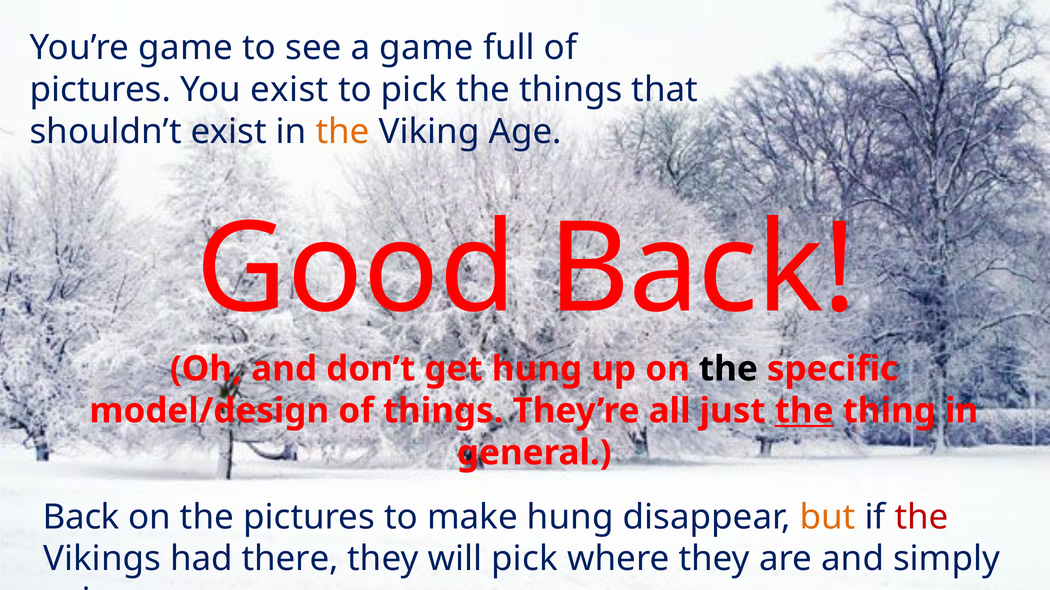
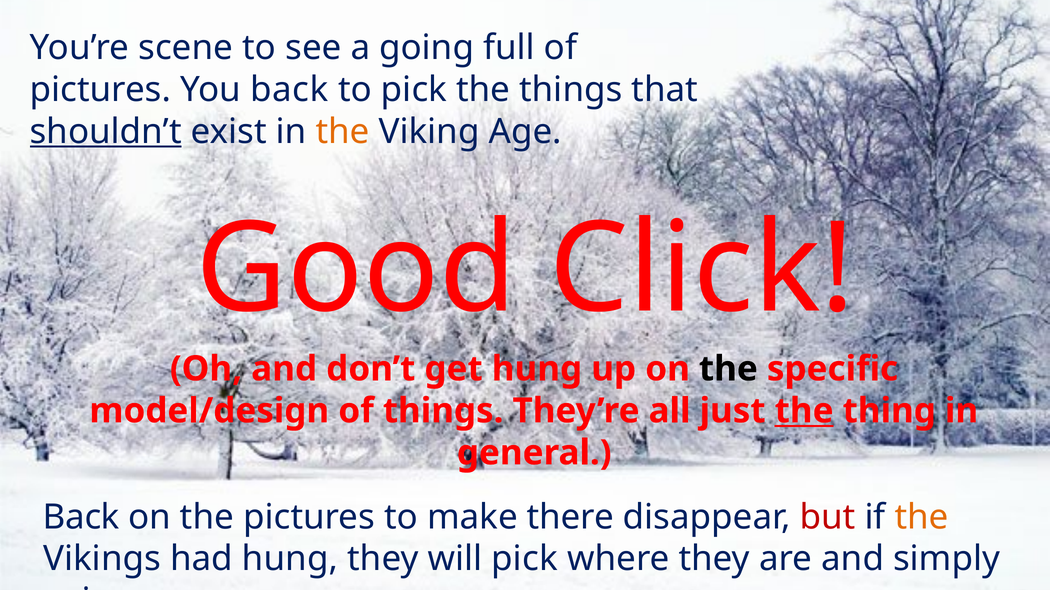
You’re game: game -> scene
a game: game -> going
You exist: exist -> back
shouldn’t underline: none -> present
Good Back: Back -> Click
make hung: hung -> there
but colour: orange -> red
the at (922, 518) colour: red -> orange
had there: there -> hung
